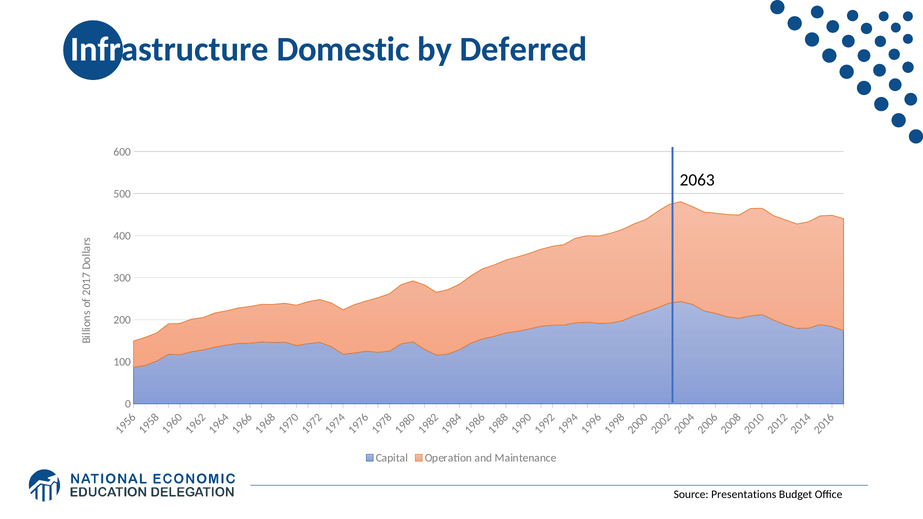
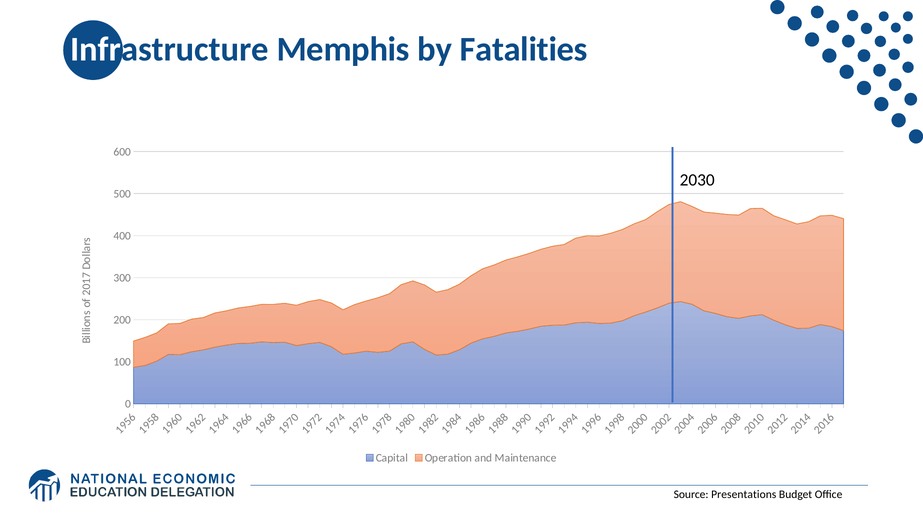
Domestic: Domestic -> Memphis
Deferred: Deferred -> Fatalities
2063: 2063 -> 2030
